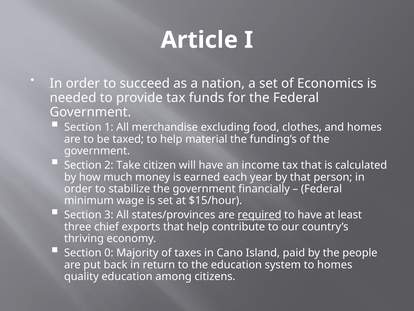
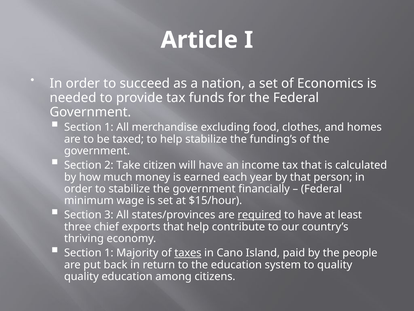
help material: material -> stabilize
0 at (109, 253): 0 -> 1
taxes underline: none -> present
to homes: homes -> quality
